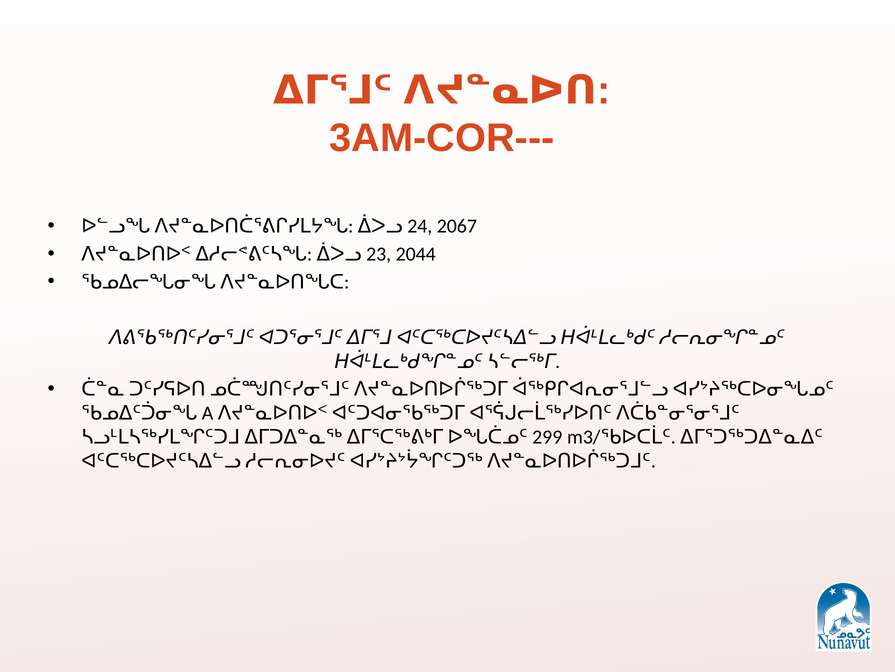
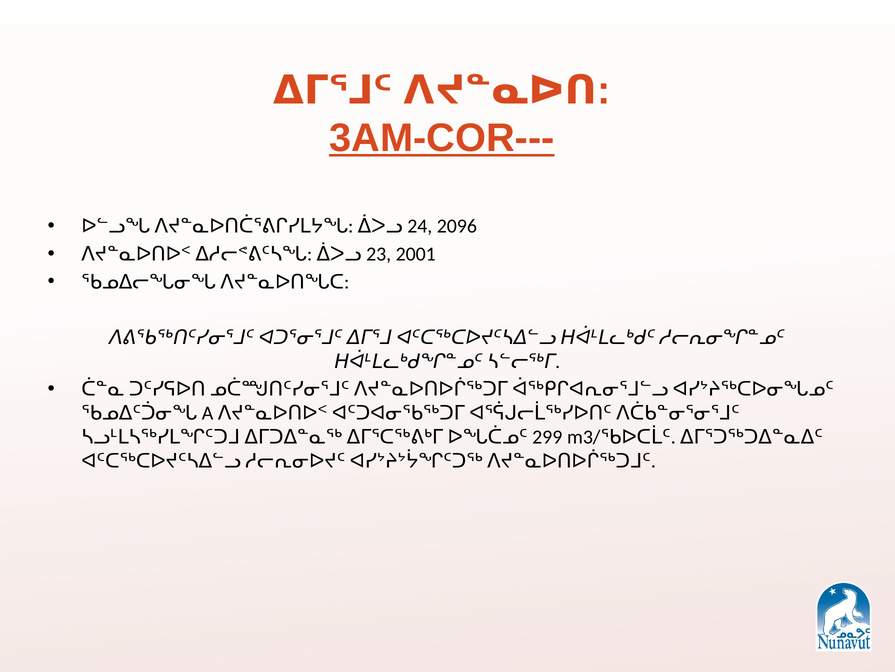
3AM-COR--- underline: none -> present
2067: 2067 -> 2096
2044: 2044 -> 2001
